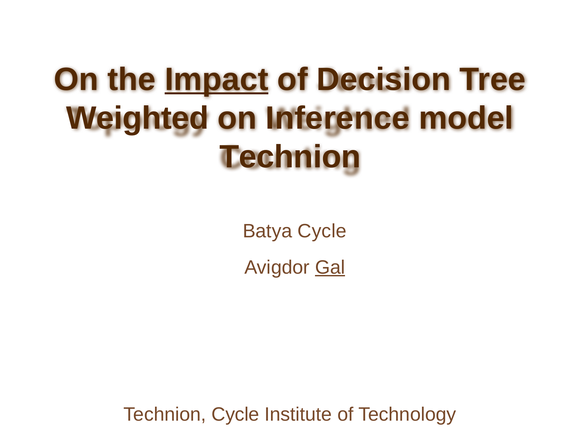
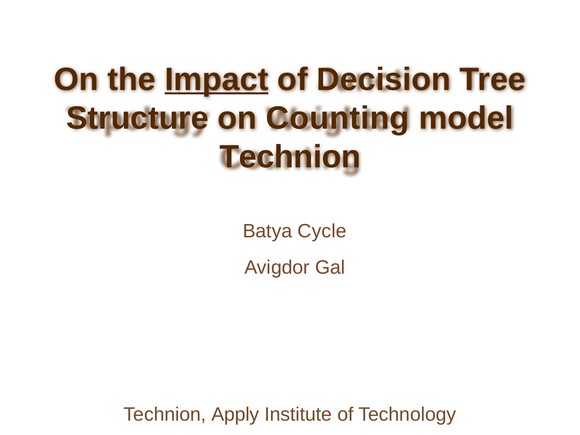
Weighted: Weighted -> Structure
Inference: Inference -> Counting
Gal underline: present -> none
Technion Cycle: Cycle -> Apply
